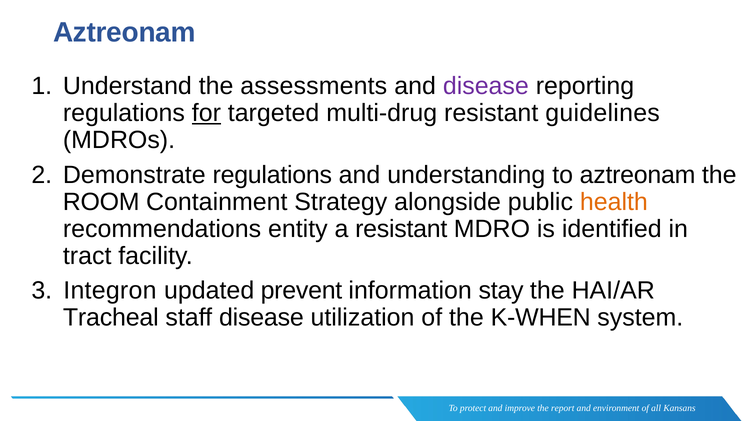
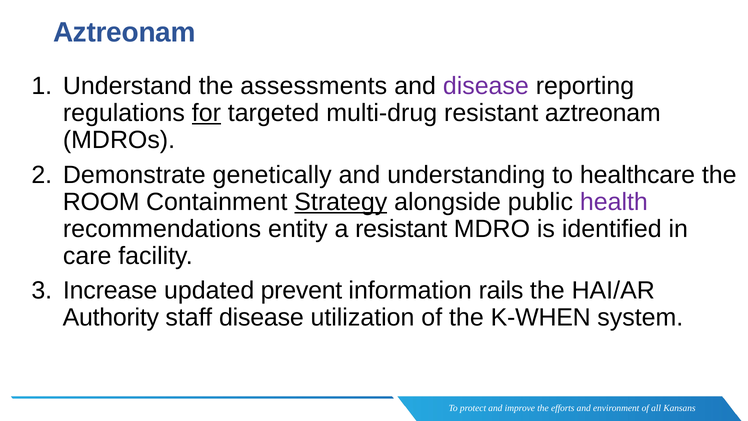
resistant guidelines: guidelines -> aztreonam
Demonstrate regulations: regulations -> genetically
to aztreonam: aztreonam -> healthcare
Strategy underline: none -> present
health colour: orange -> purple
tract: tract -> care
Integron: Integron -> Increase
stay: stay -> rails
Tracheal: Tracheal -> Authority
report: report -> efforts
